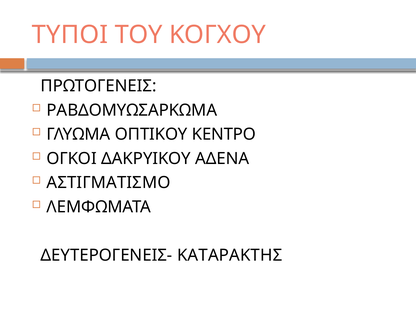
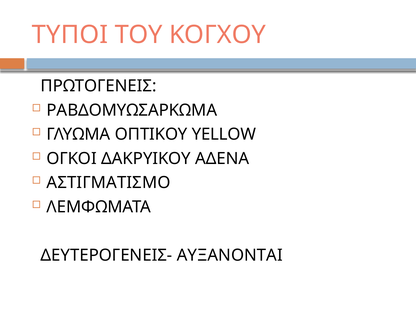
ΚΕΝΤΡΟ: ΚΕΝΤΡΟ -> YELLOW
ΚΑΤΑΡΑΚΤΗΣ: ΚΑΤΑΡΑΚΤΗΣ -> ΑΥΞΑΝΟΝΤΑΙ
